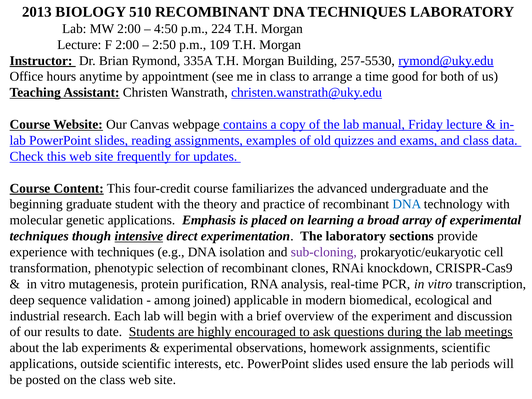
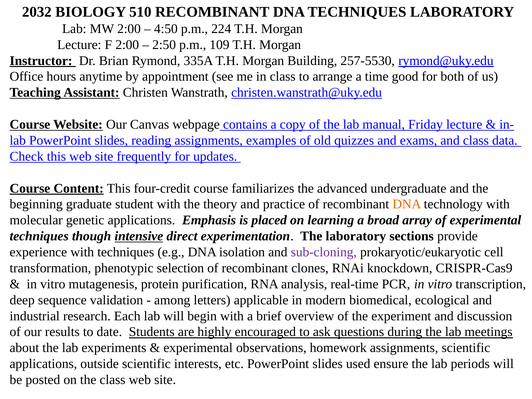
2013: 2013 -> 2032
DNA at (407, 204) colour: blue -> orange
joined: joined -> letters
